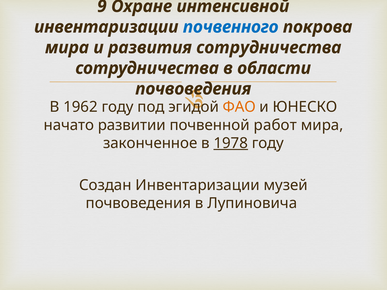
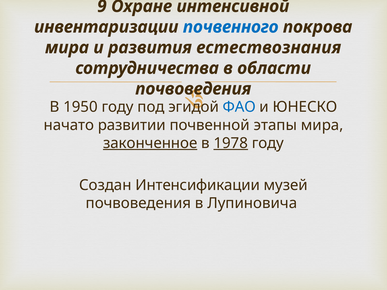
развития сотрудничества: сотрудничества -> естествознания
1962: 1962 -> 1950
ФАО colour: orange -> blue
работ: работ -> этапы
законченное underline: none -> present
Создан Инвентаризации: Инвентаризации -> Интенсификации
